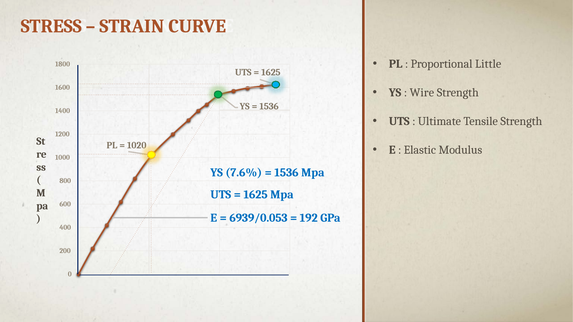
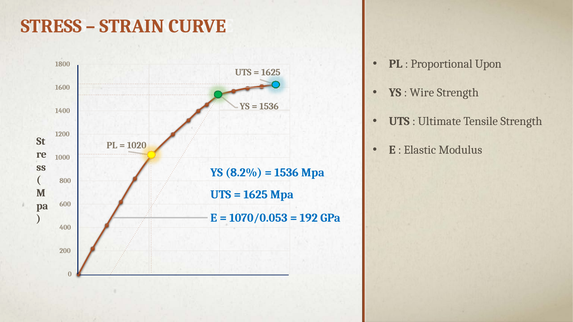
Little: Little -> Upon
7.6%: 7.6% -> 8.2%
6939/0.053: 6939/0.053 -> 1070/0.053
